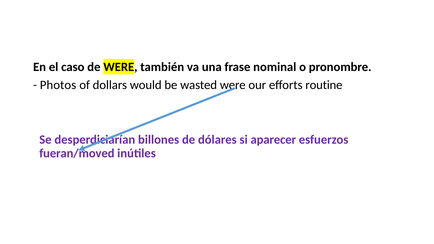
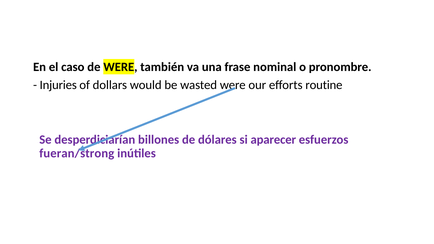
Photos: Photos -> Injuries
fueran/moved: fueran/moved -> fueran/strong
